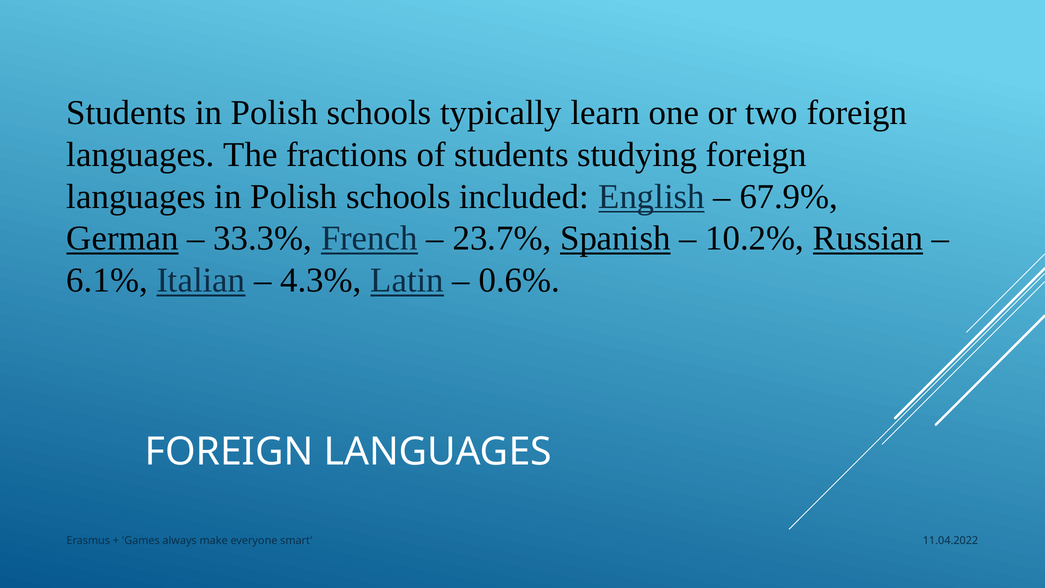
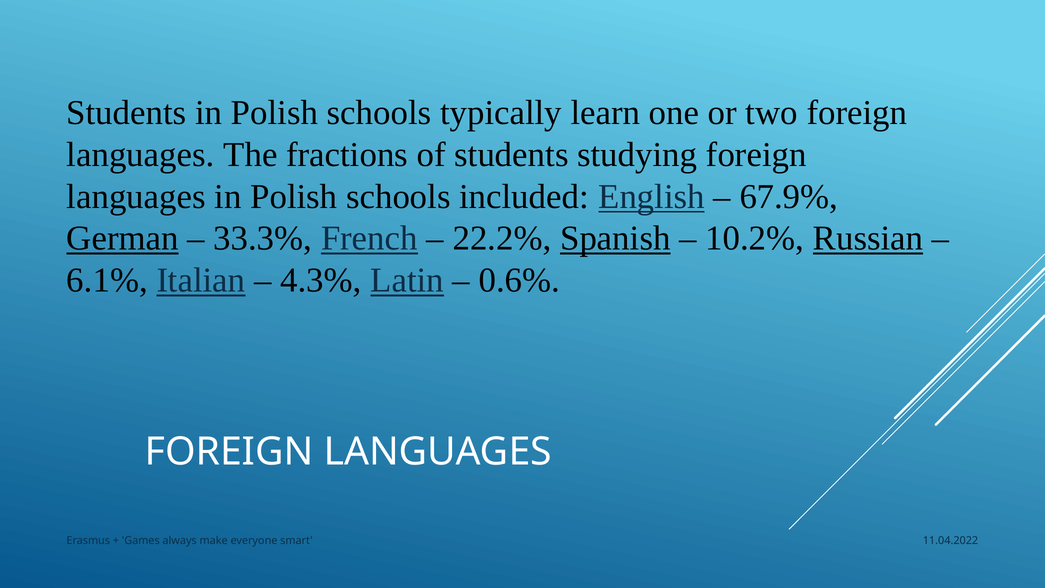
23.7%: 23.7% -> 22.2%
